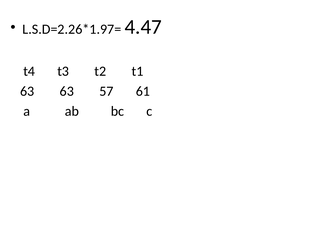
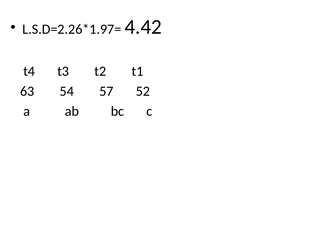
4.47: 4.47 -> 4.42
63 63: 63 -> 54
61: 61 -> 52
